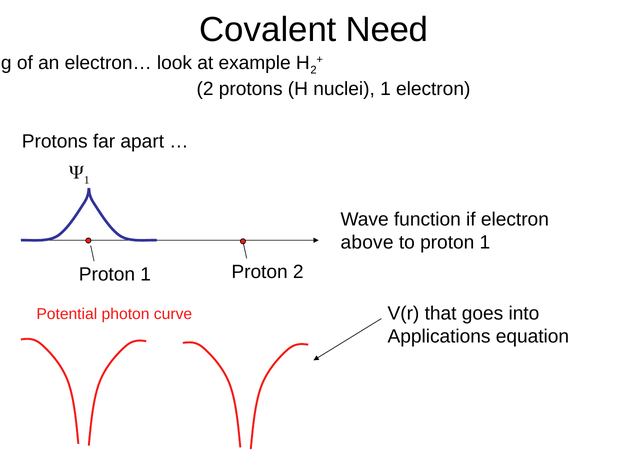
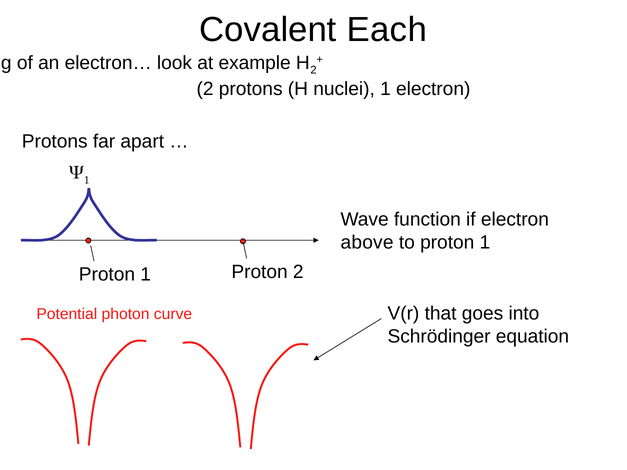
Need: Need -> Each
Applications: Applications -> Schrödinger
